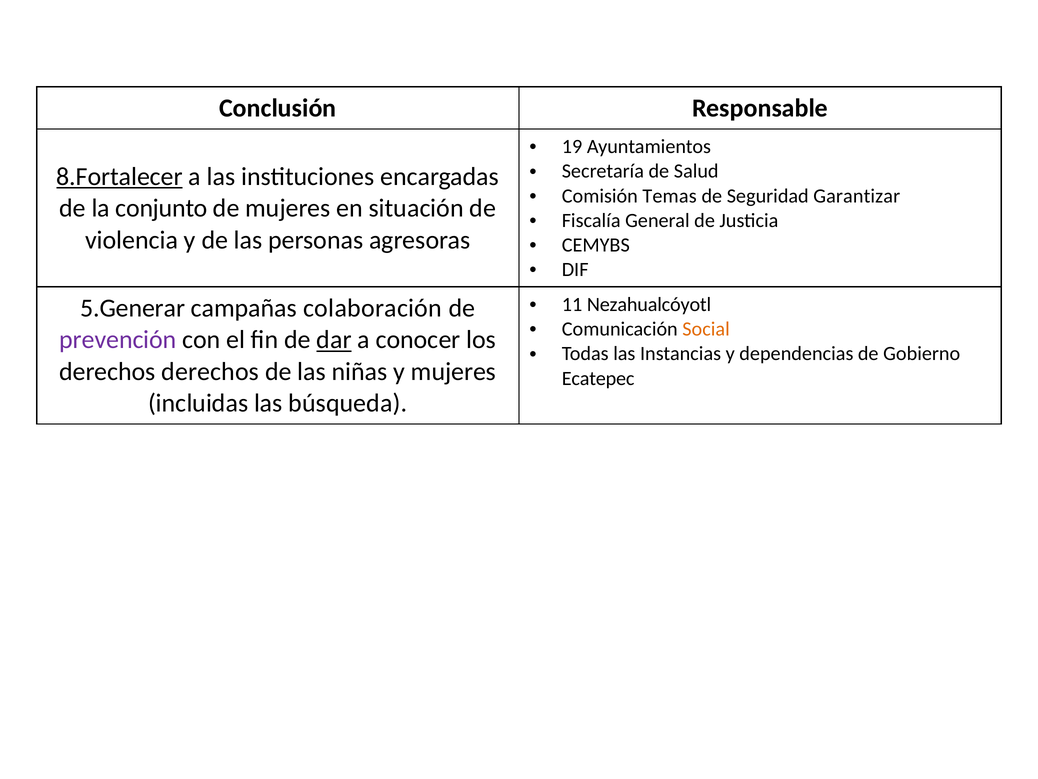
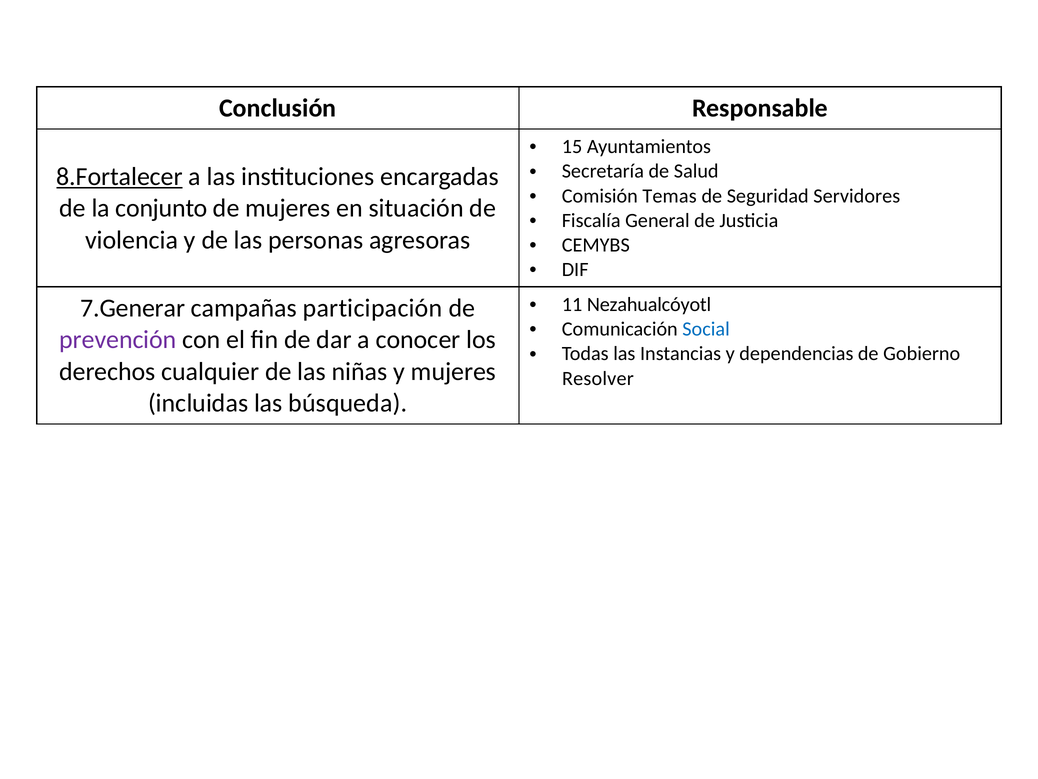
19: 19 -> 15
Garantizar: Garantizar -> Servidores
5.Generar: 5.Generar -> 7.Generar
colaboración: colaboración -> participación
Social colour: orange -> blue
dar underline: present -> none
derechos derechos: derechos -> cualquier
Ecatepec: Ecatepec -> Resolver
